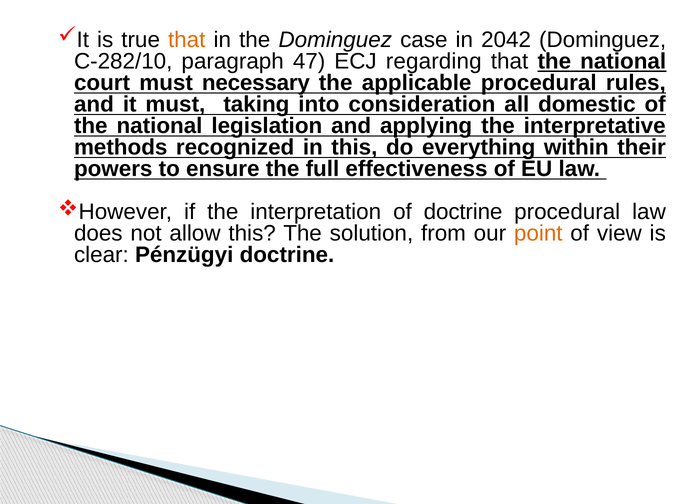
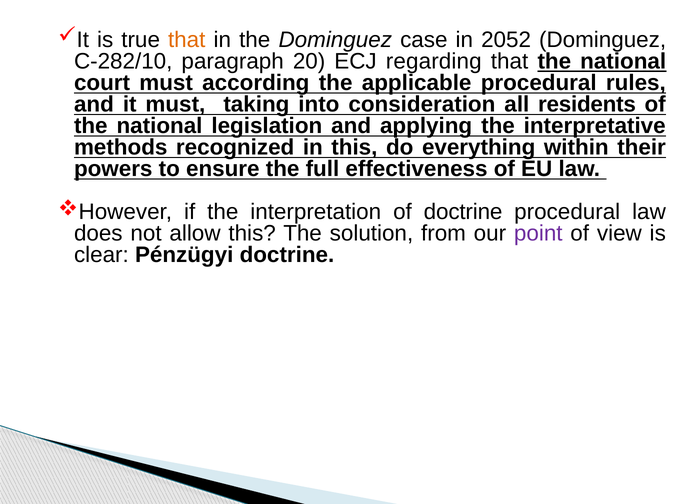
2042: 2042 -> 2052
47: 47 -> 20
necessary: necessary -> according
domestic: domestic -> residents
point colour: orange -> purple
